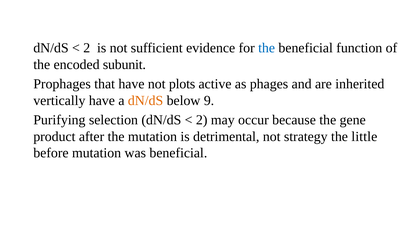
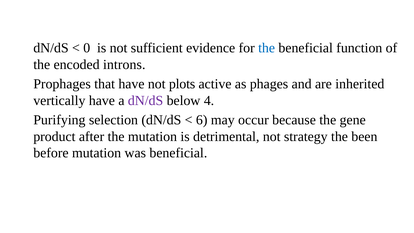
2 at (87, 48): 2 -> 0
subunit: subunit -> introns
dN/dS at (146, 101) colour: orange -> purple
9: 9 -> 4
2 at (202, 120): 2 -> 6
little: little -> been
